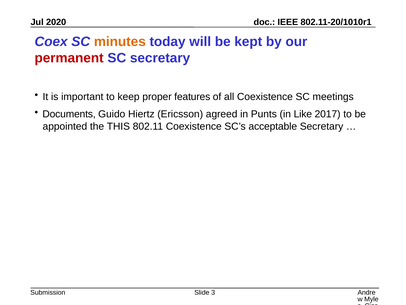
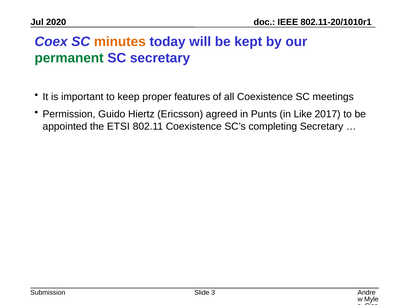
permanent colour: red -> green
Documents: Documents -> Permission
THIS: THIS -> ETSI
acceptable: acceptable -> completing
